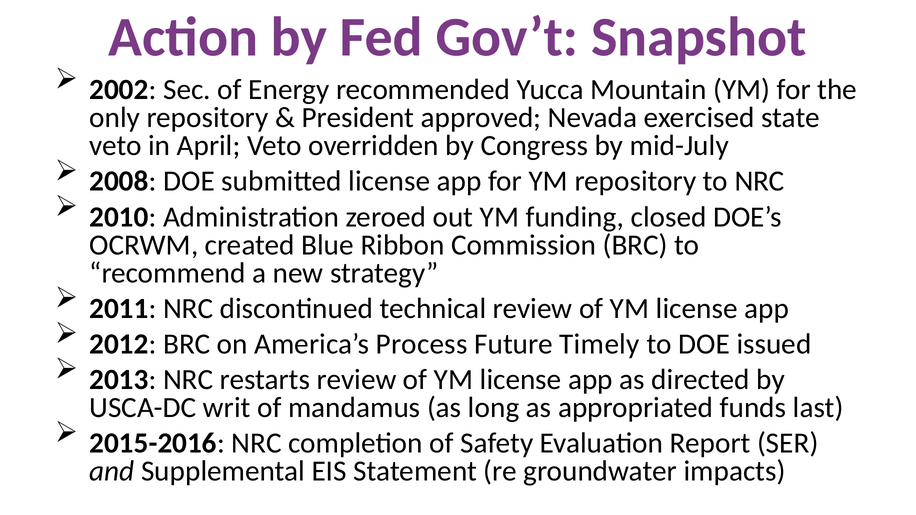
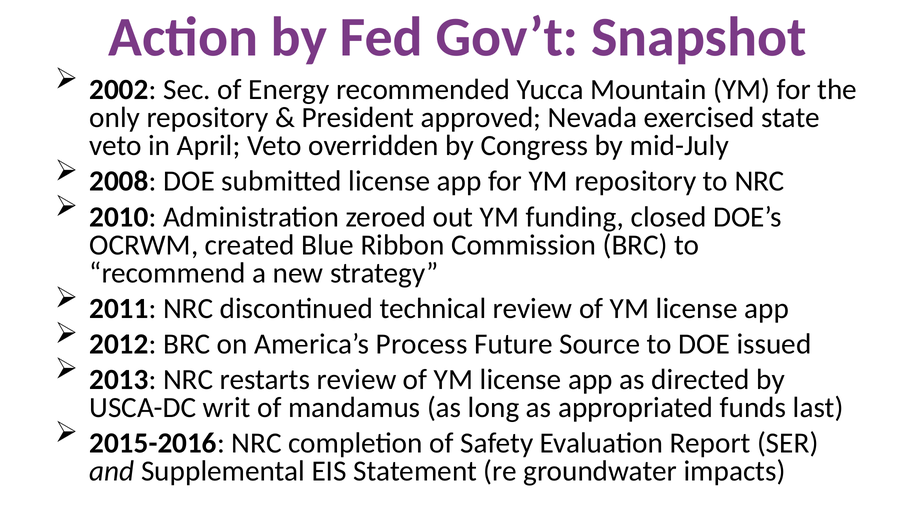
Timely: Timely -> Source
